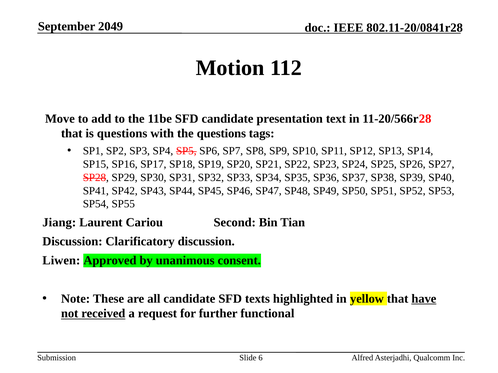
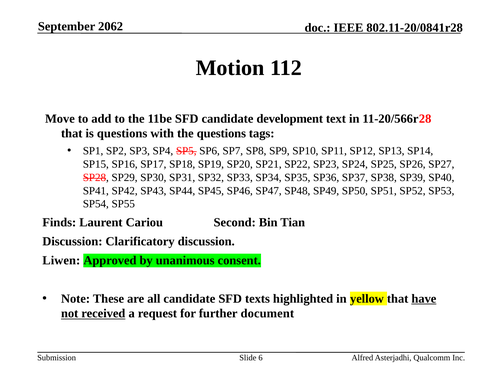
2049: 2049 -> 2062
presentation: presentation -> development
Jiang: Jiang -> Finds
functional: functional -> document
